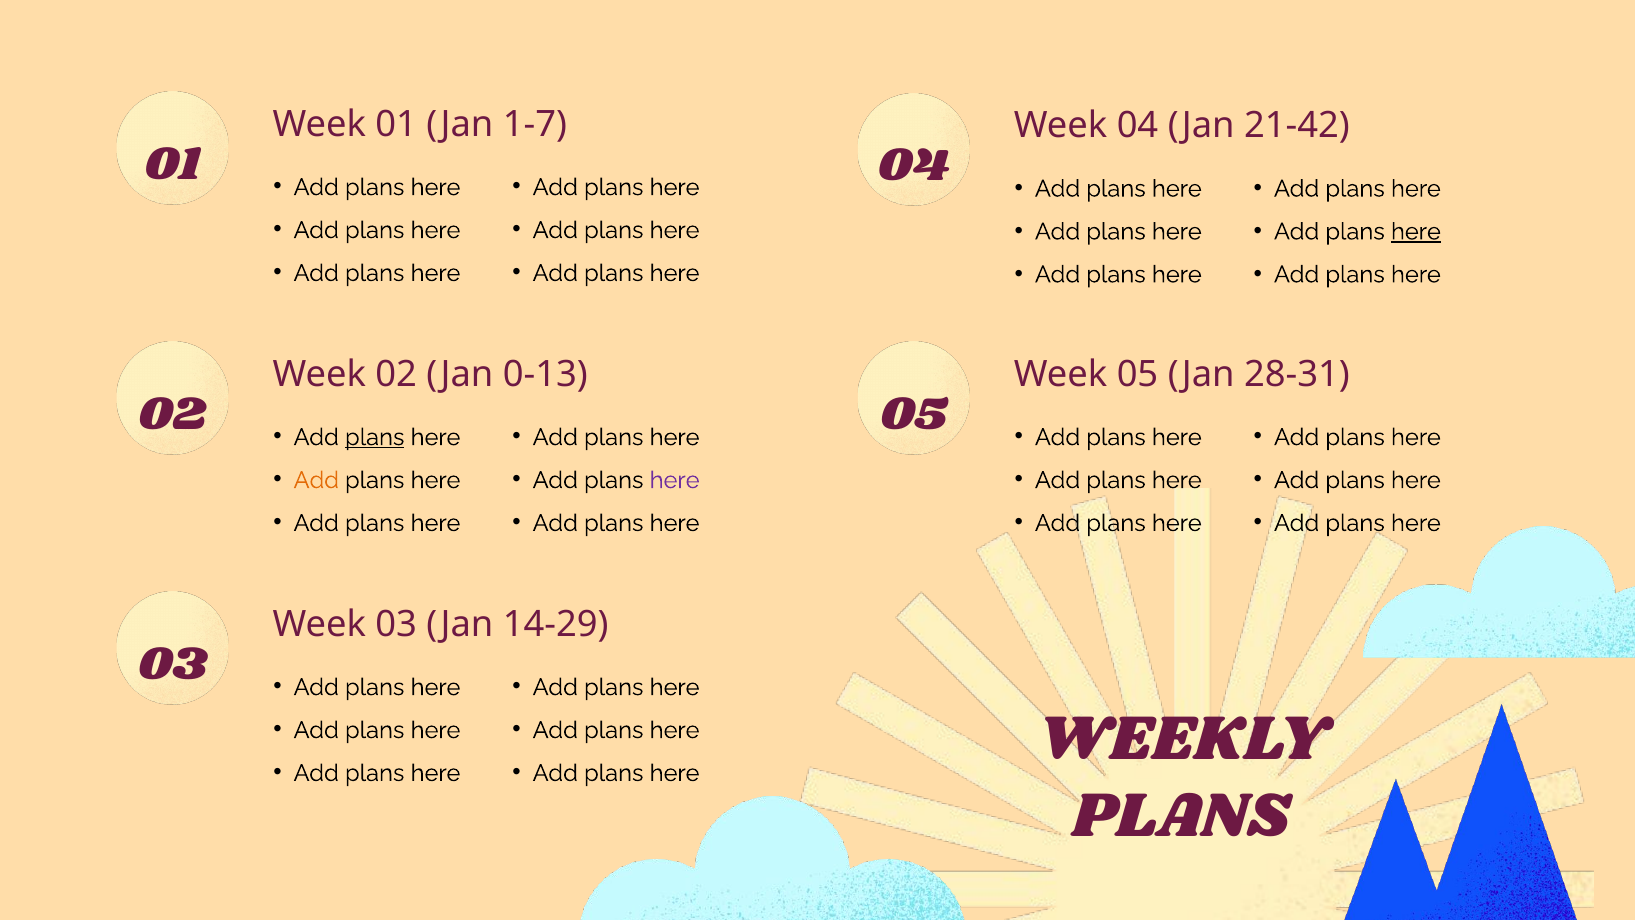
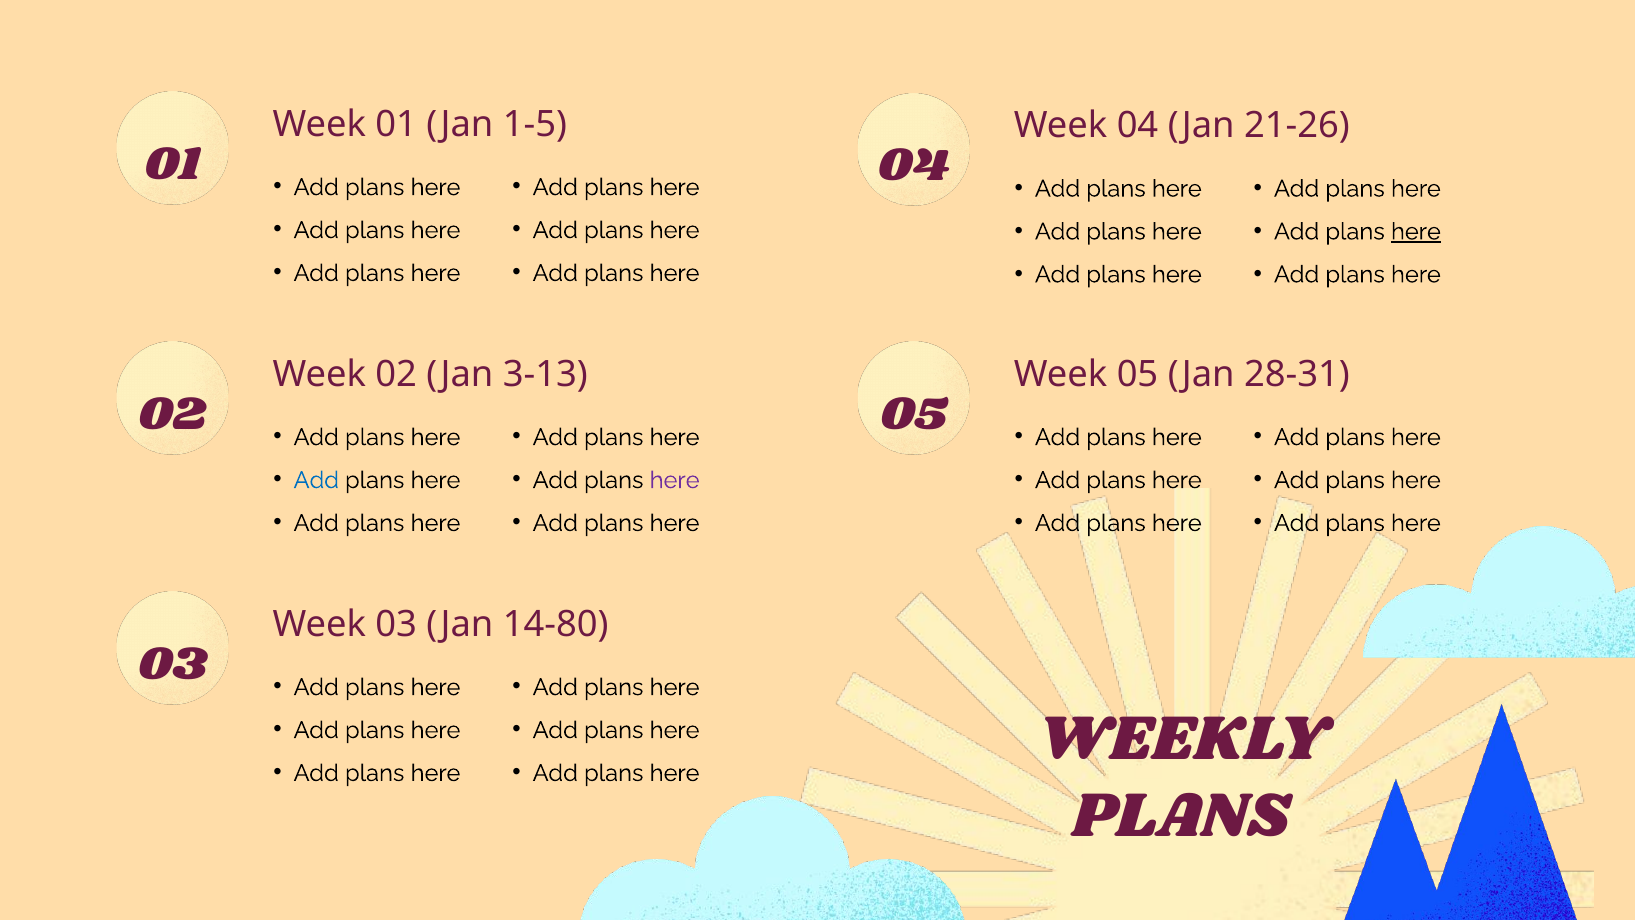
1-7: 1-7 -> 1-5
21-42: 21-42 -> 21-26
0-13: 0-13 -> 3-13
plans at (375, 437) underline: present -> none
Add at (316, 480) colour: orange -> blue
14-29: 14-29 -> 14-80
